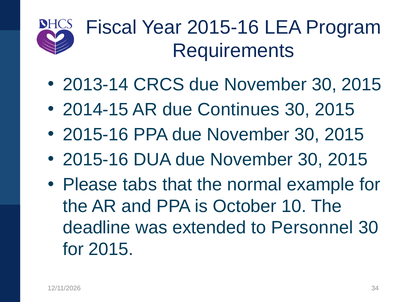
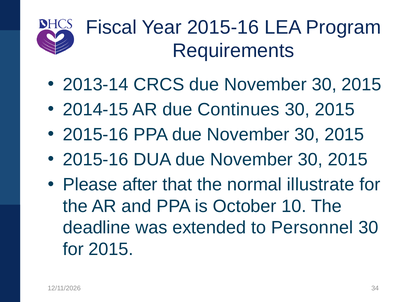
tabs: tabs -> after
example: example -> illustrate
